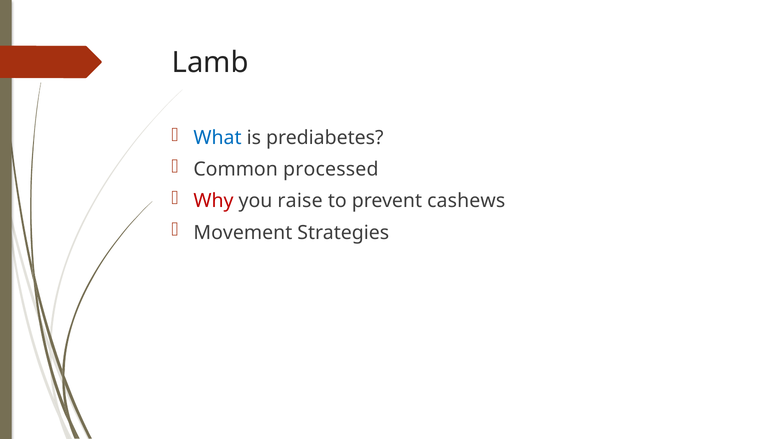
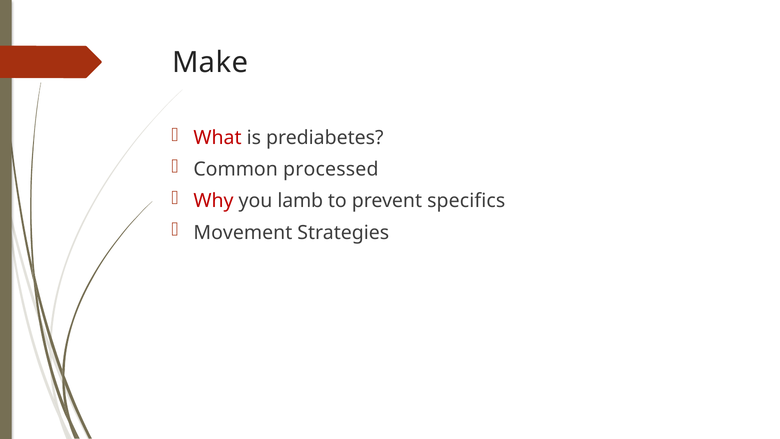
Lamb: Lamb -> Make
What colour: blue -> red
raise: raise -> lamb
cashews: cashews -> specifics
